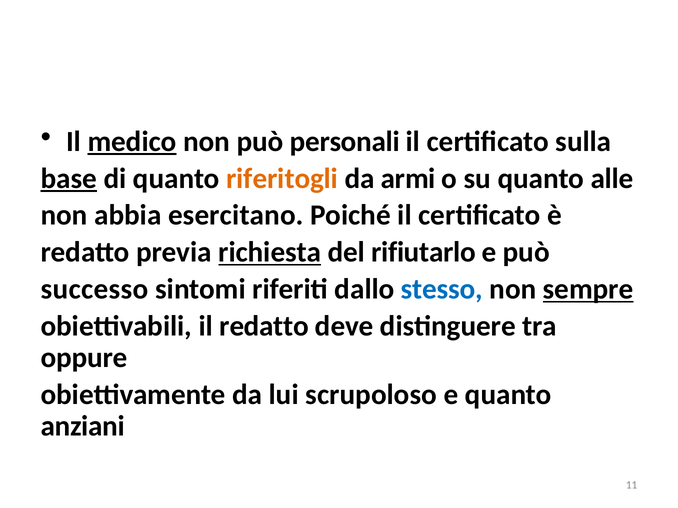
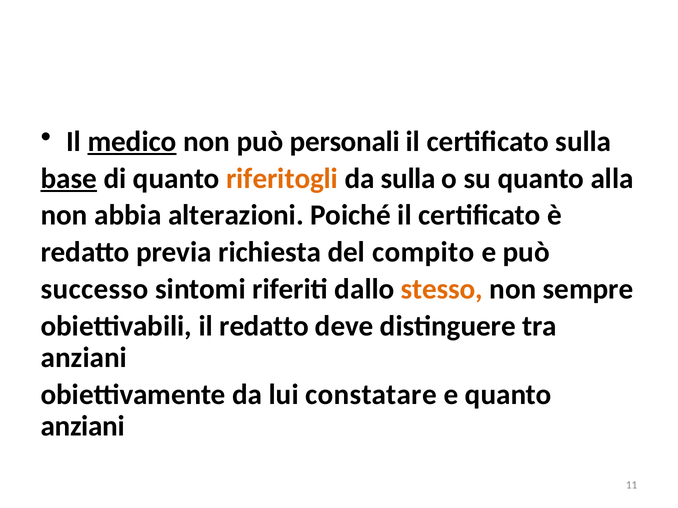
da armi: armi -> sulla
alle: alle -> alla
esercitano: esercitano -> alterazioni
richiesta underline: present -> none
rifiutarlo: rifiutarlo -> compito
stesso colour: blue -> orange
sempre underline: present -> none
oppure at (84, 358): oppure -> anziani
scrupoloso: scrupoloso -> constatare
